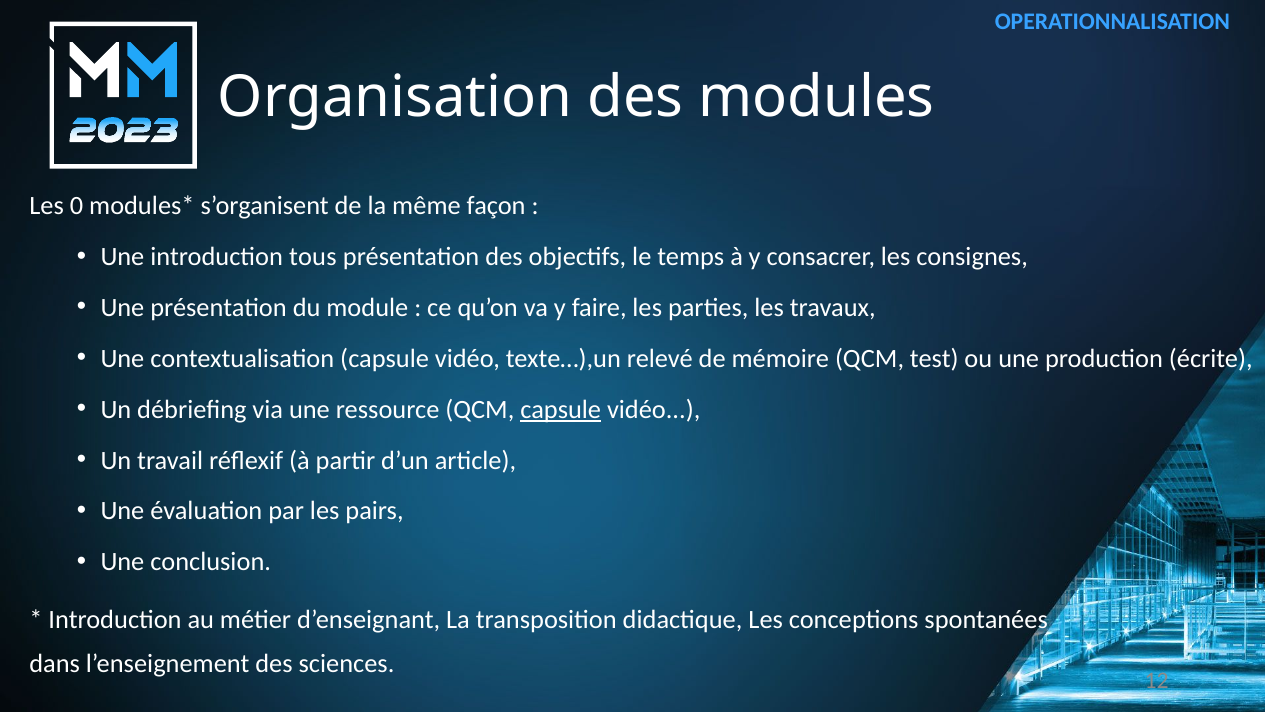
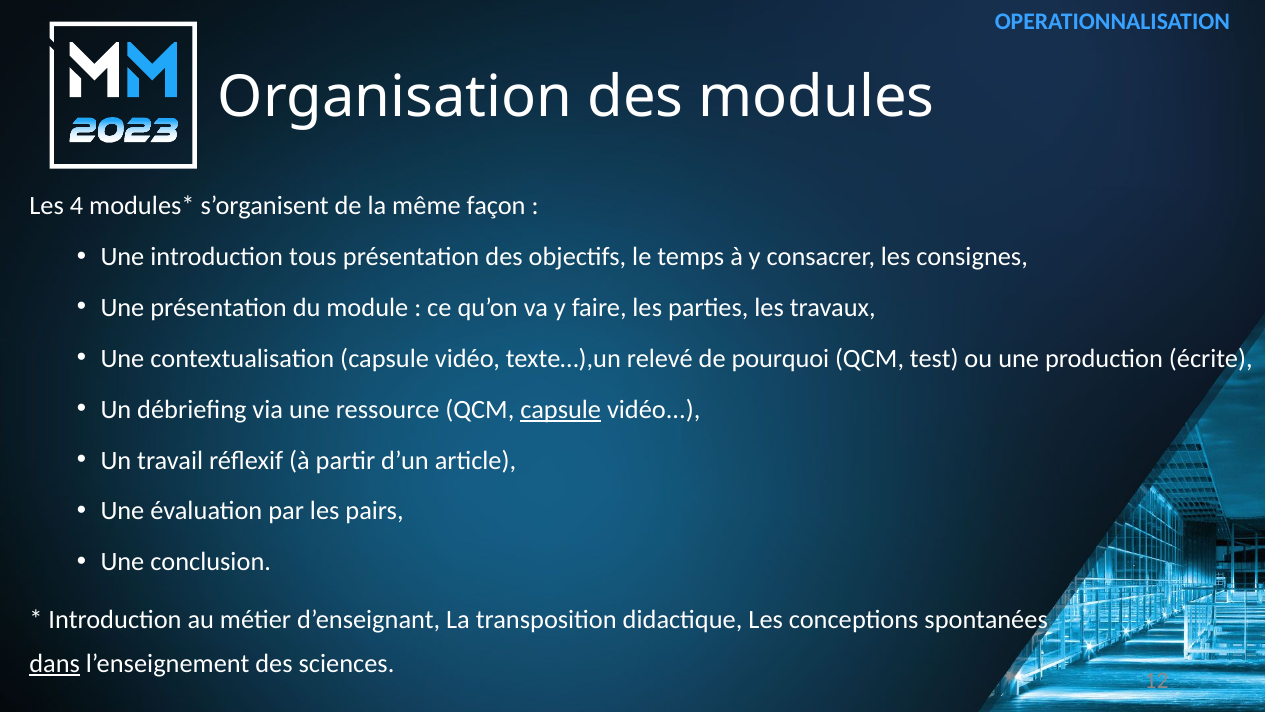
0: 0 -> 4
mémoire: mémoire -> pourquoi
dans underline: none -> present
